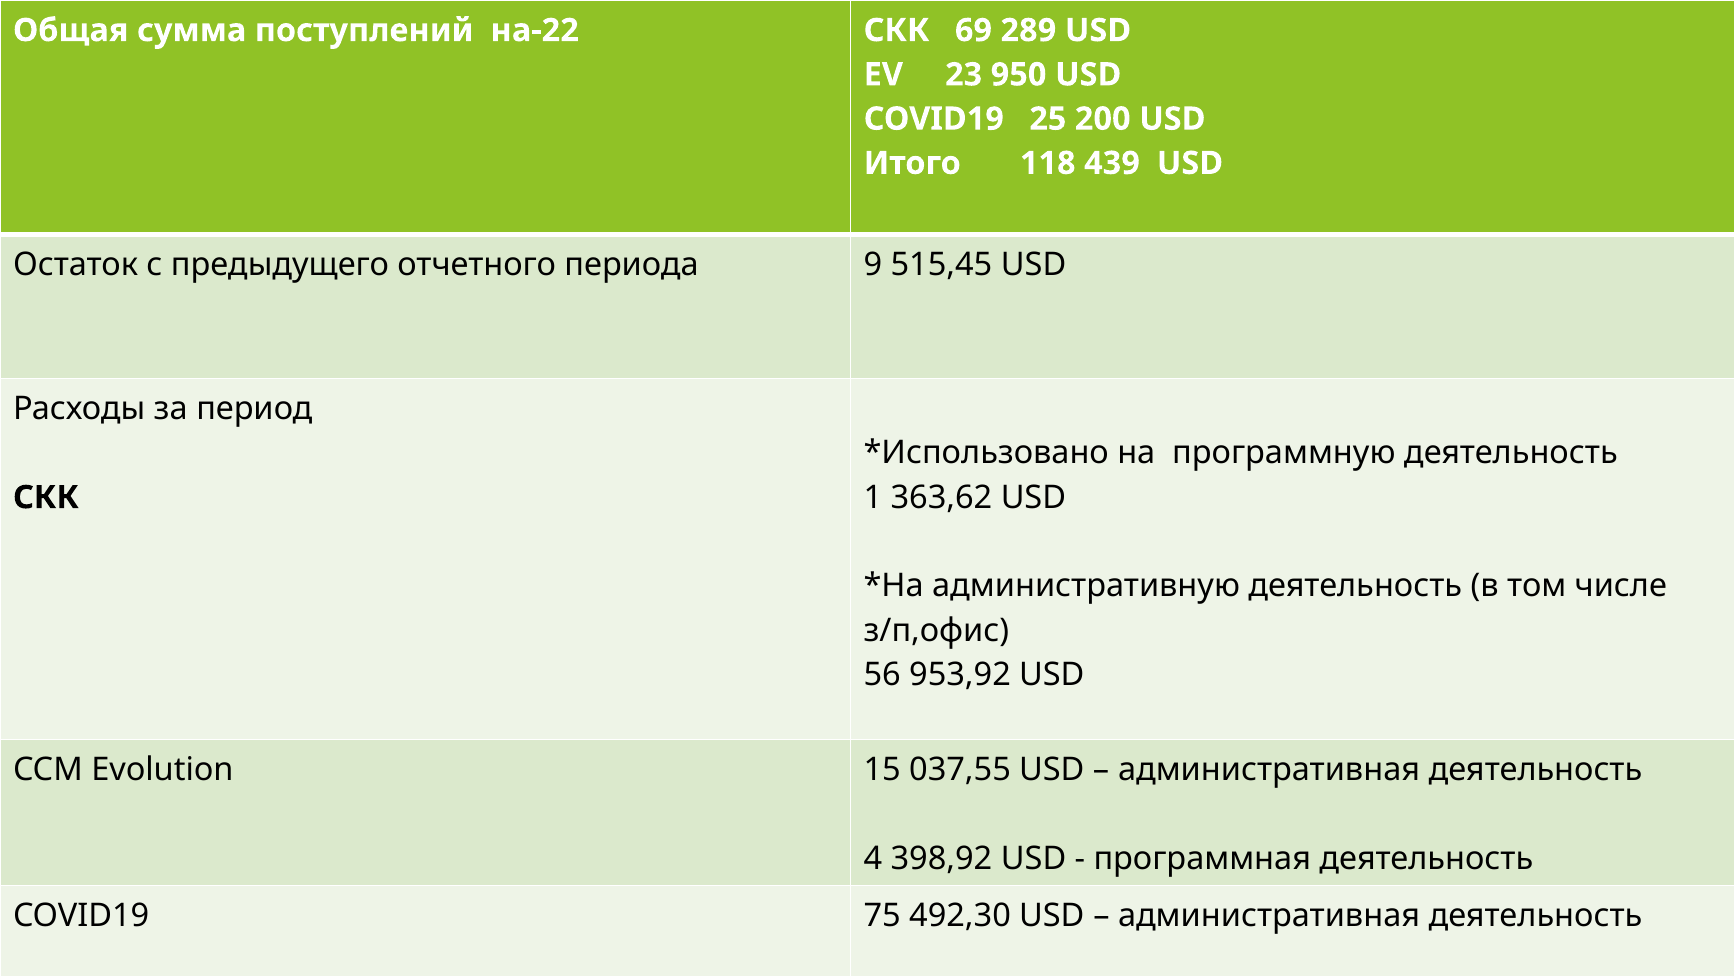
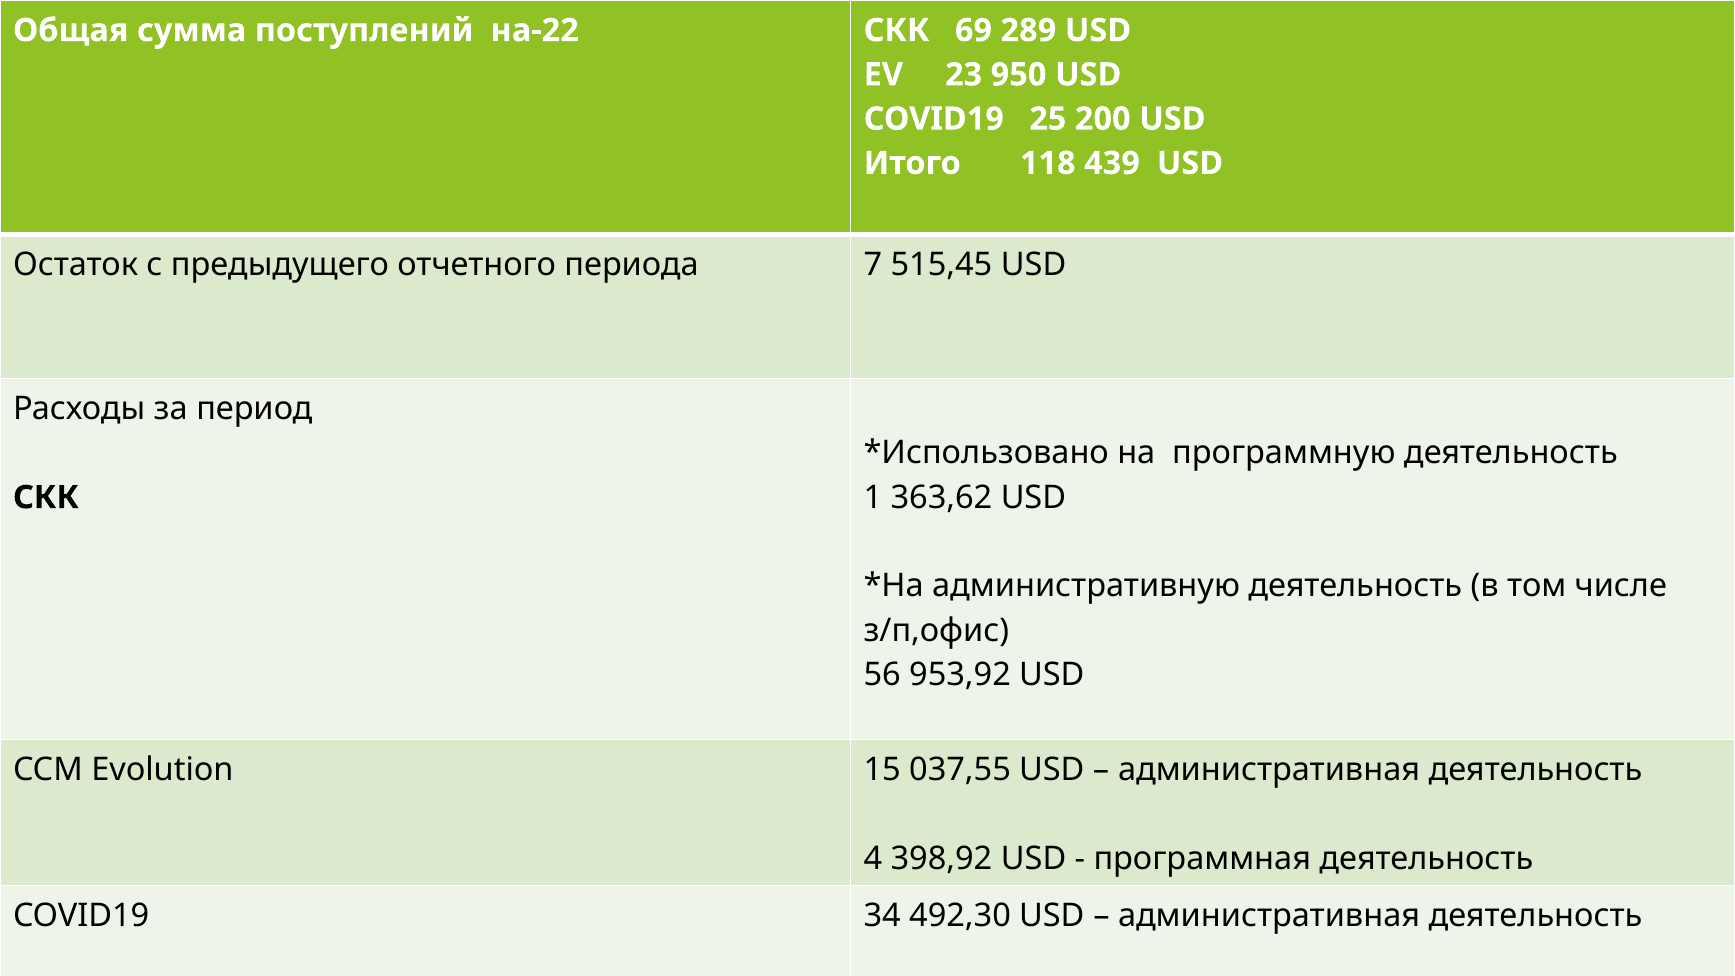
9: 9 -> 7
75: 75 -> 34
